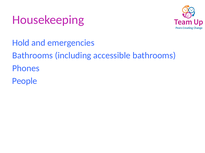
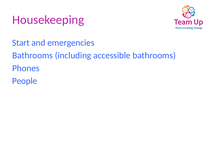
Hold: Hold -> Start
